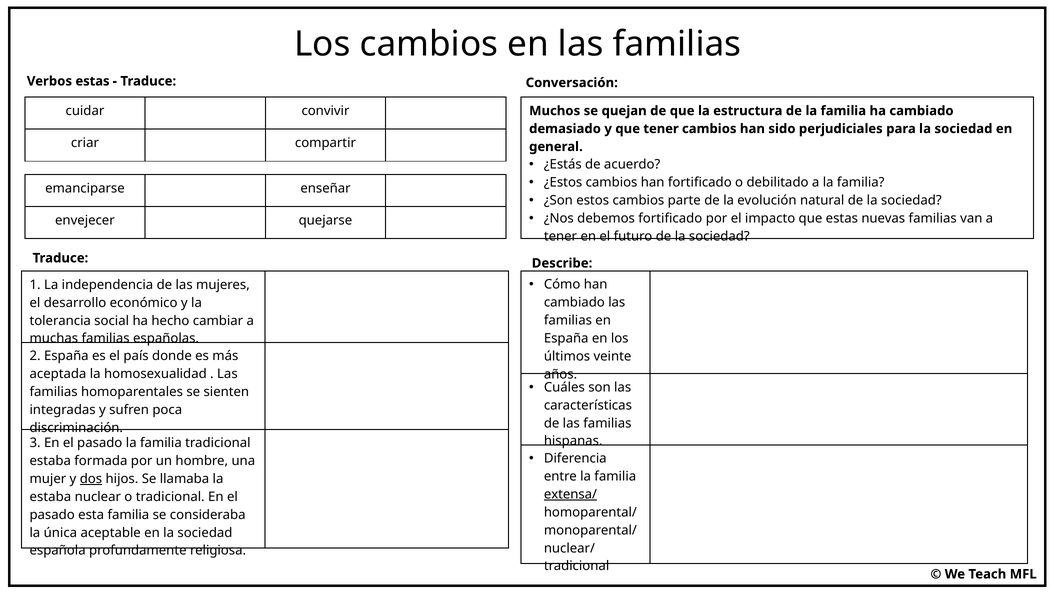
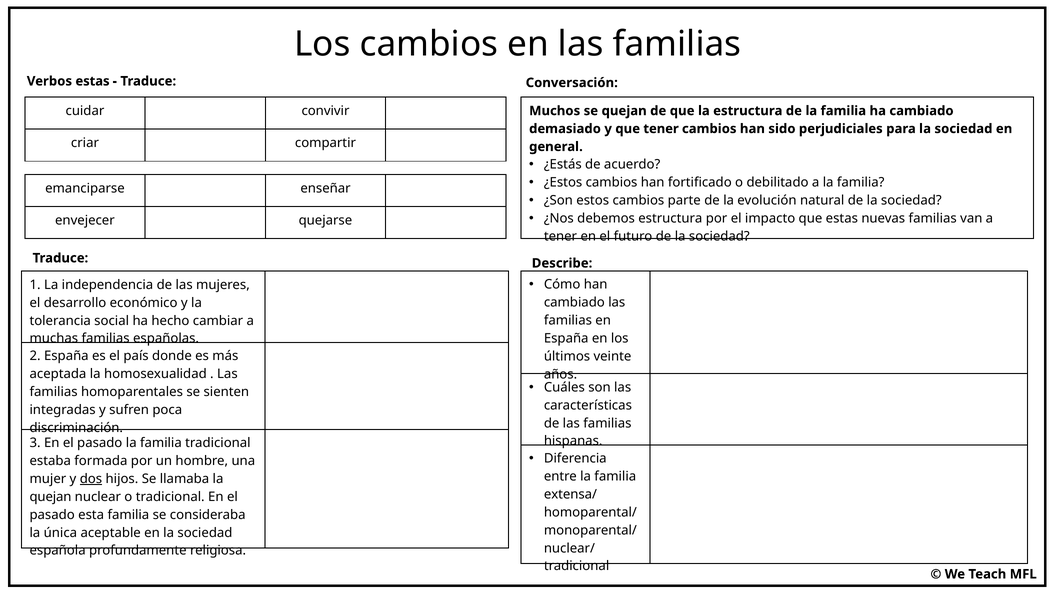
debemos fortificado: fortificado -> estructura
extensa/ underline: present -> none
estaba at (50, 497): estaba -> quejan
